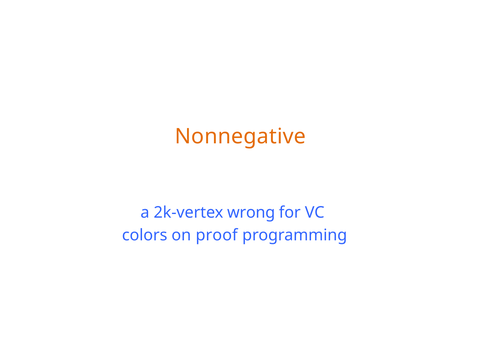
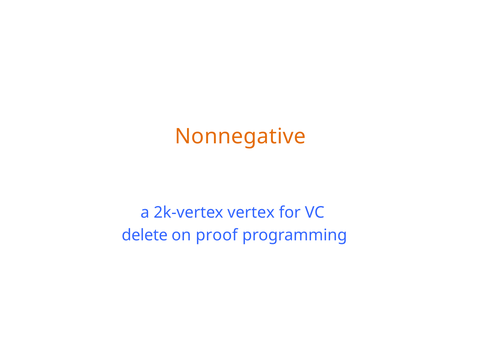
wrong: wrong -> vertex
colors: colors -> delete
